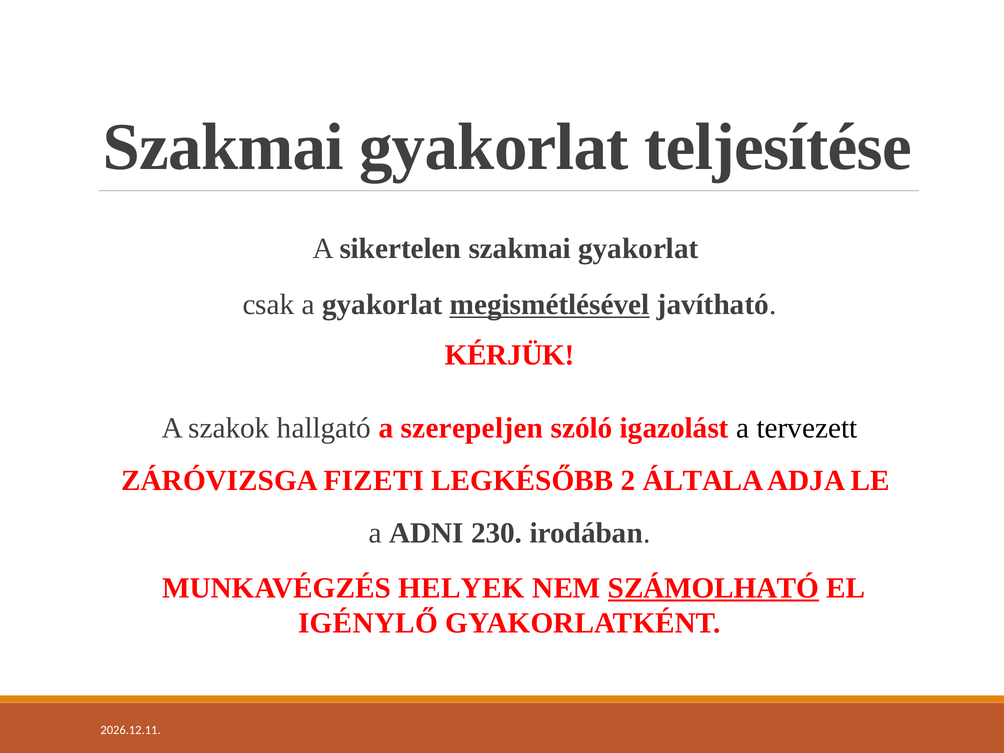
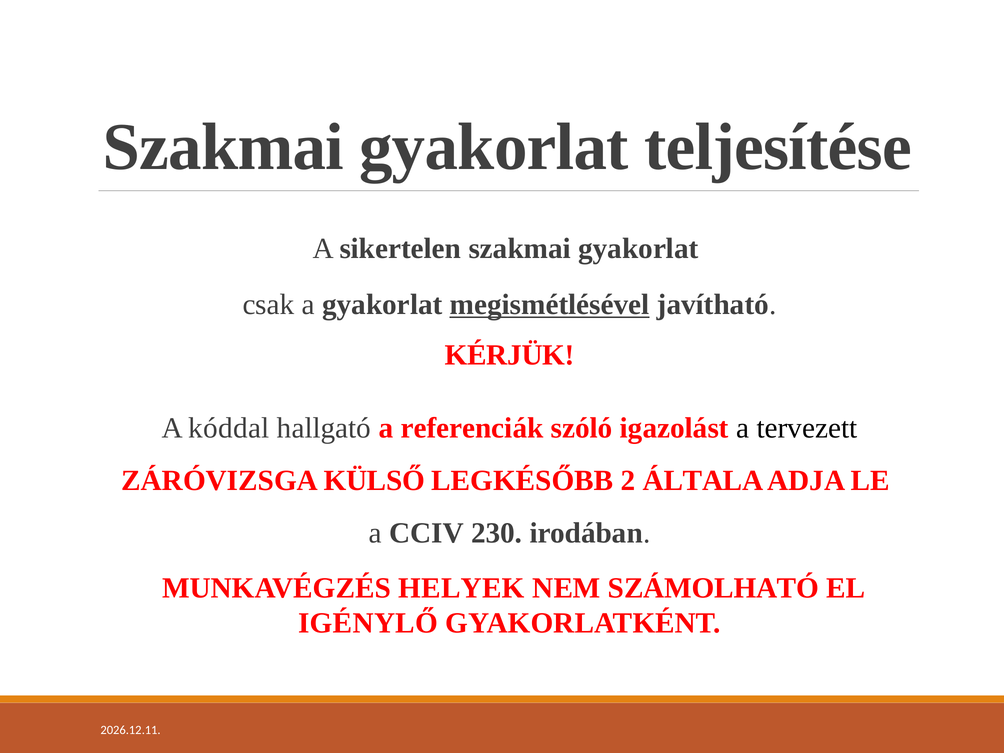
szakok: szakok -> kóddal
szerepeljen: szerepeljen -> referenciák
FIZETI: FIZETI -> KÜLSŐ
ADNI: ADNI -> CCIV
SZÁMOLHATÓ underline: present -> none
